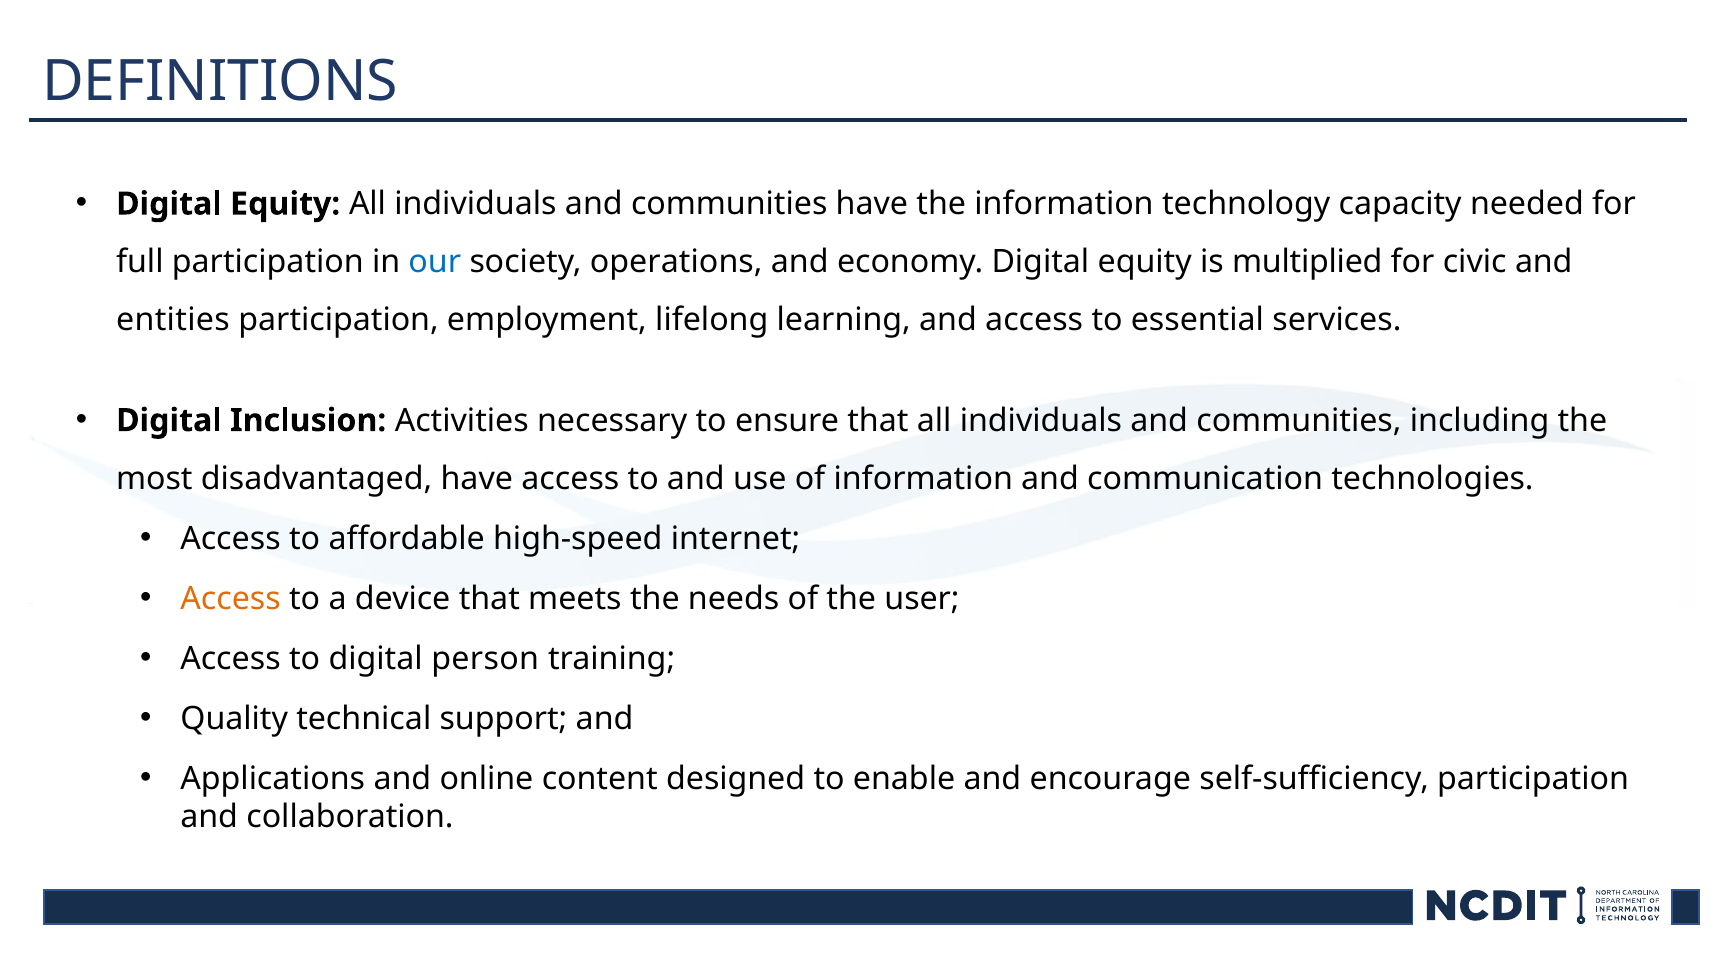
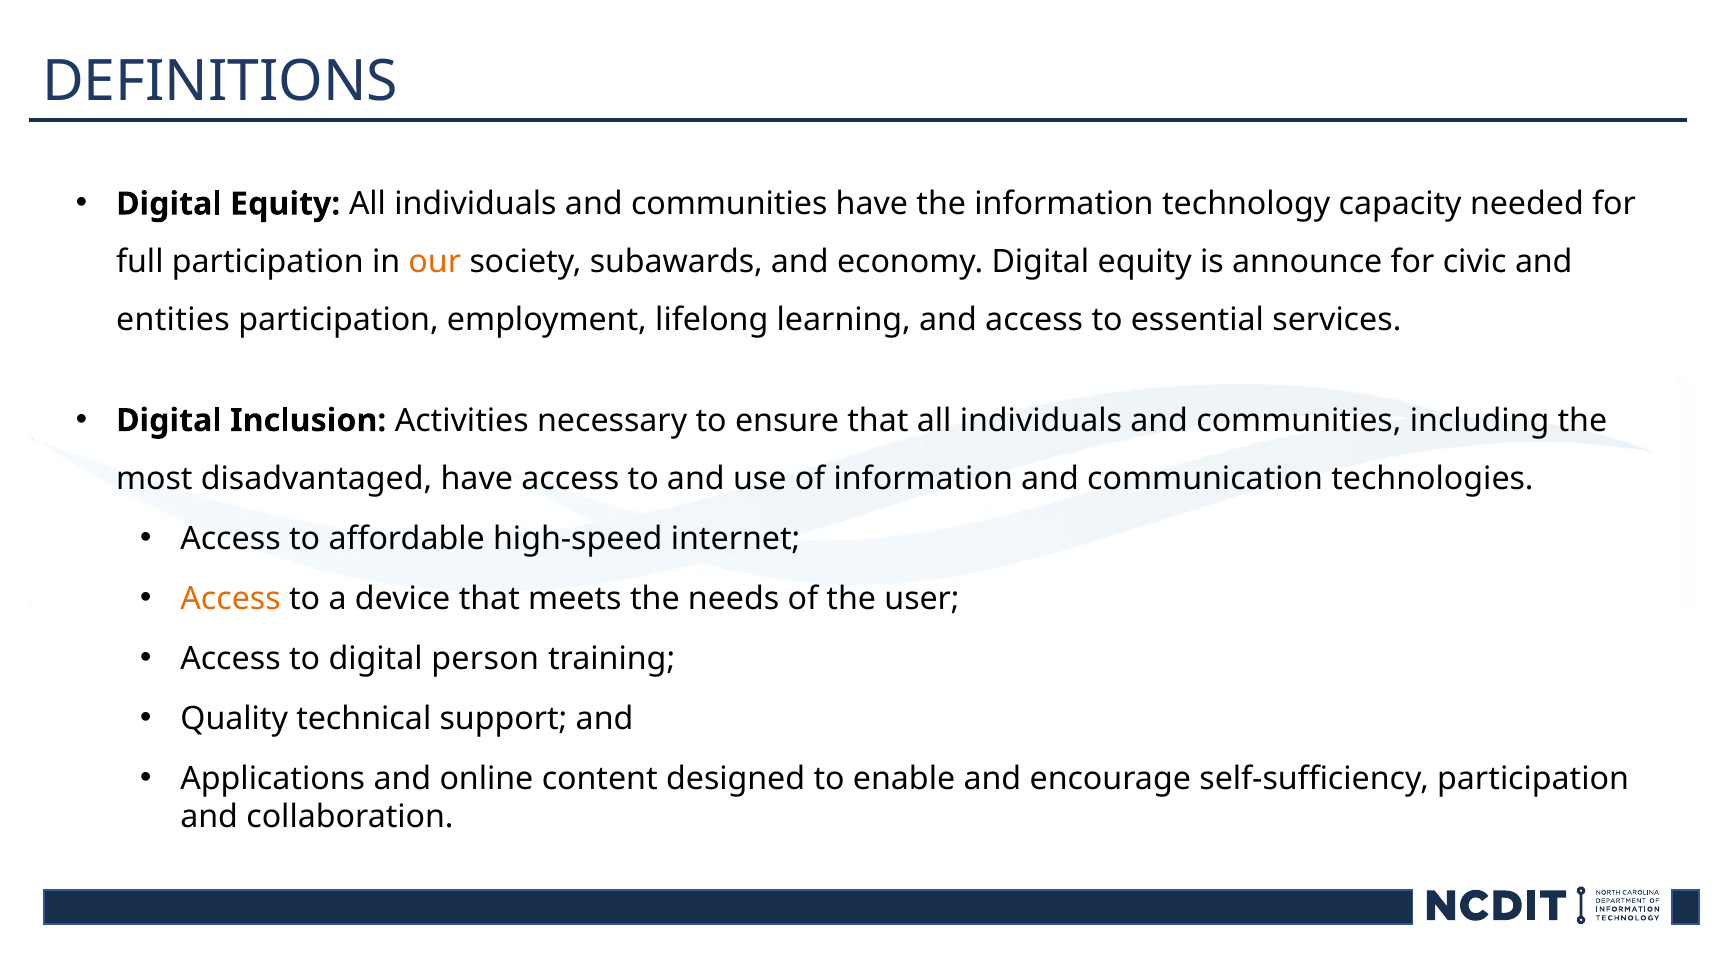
our colour: blue -> orange
operations: operations -> subawards
multiplied: multiplied -> announce
